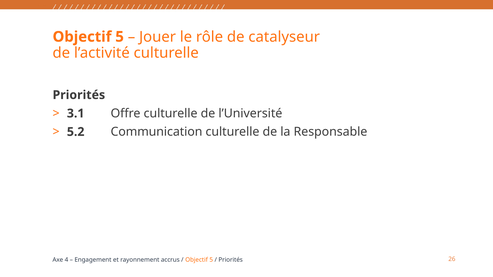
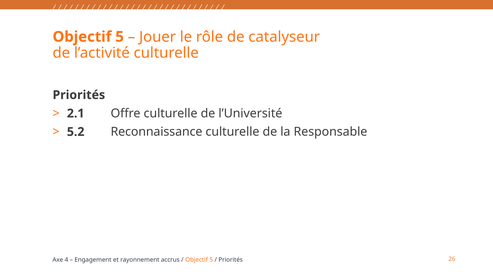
3.1: 3.1 -> 2.1
Communication: Communication -> Reconnaissance
